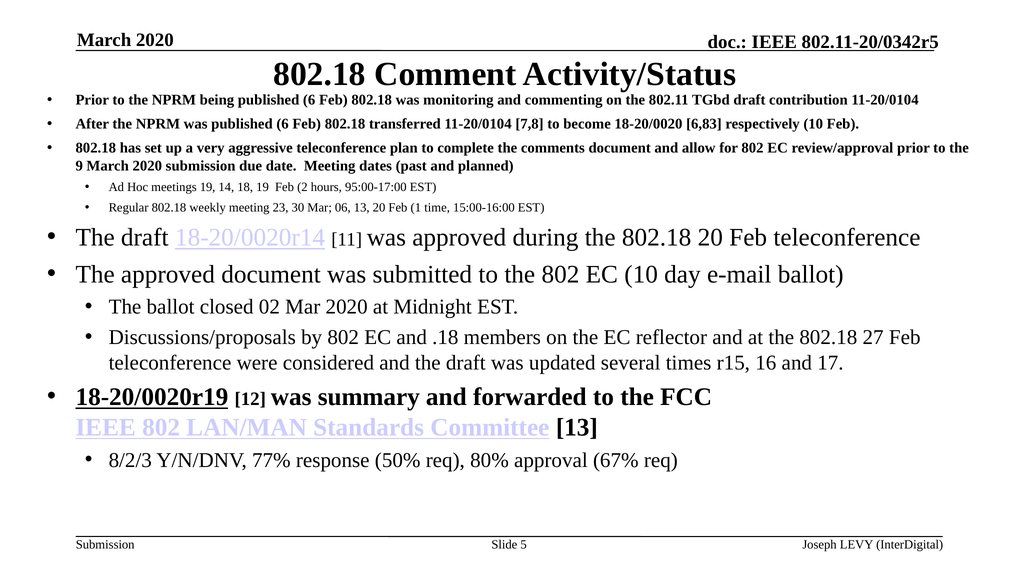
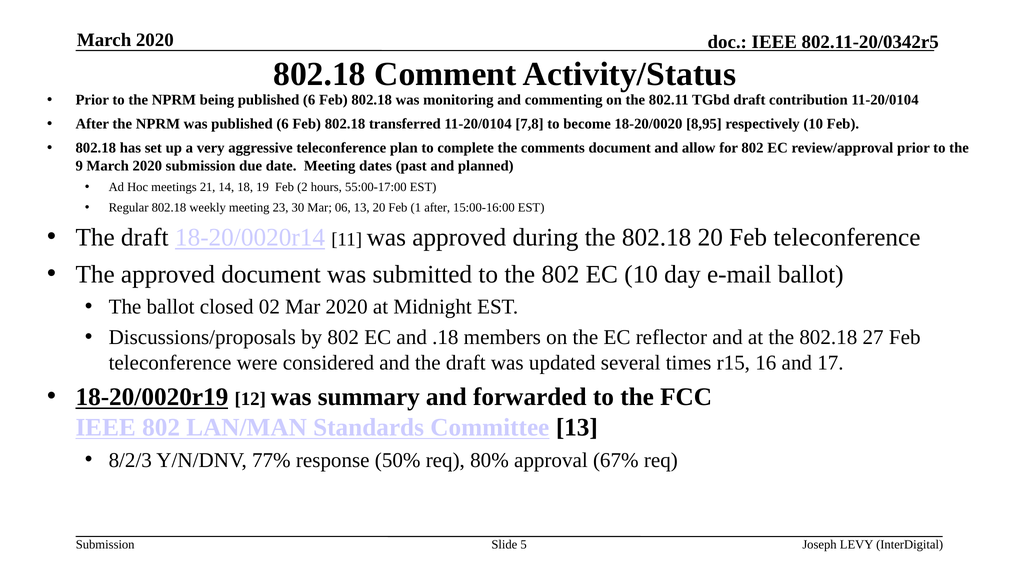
6,83: 6,83 -> 8,95
meetings 19: 19 -> 21
95:00-17:00: 95:00-17:00 -> 55:00-17:00
1 time: time -> after
